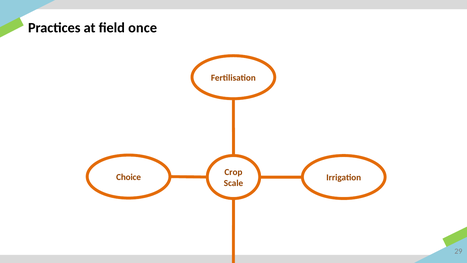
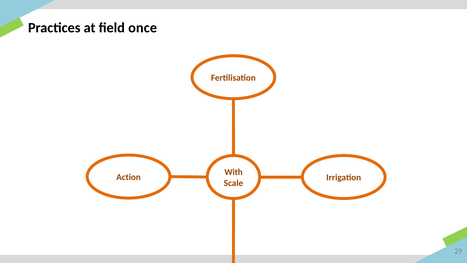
Crop: Crop -> With
Choice: Choice -> Action
